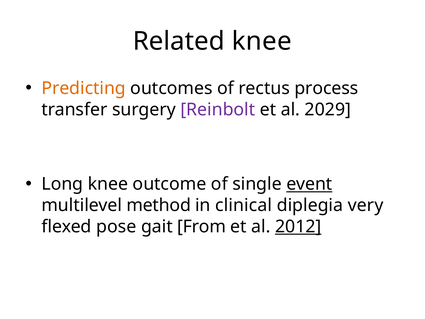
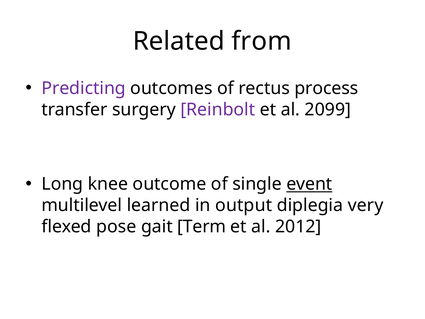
Related knee: knee -> from
Predicting colour: orange -> purple
2029: 2029 -> 2099
method: method -> learned
clinical: clinical -> output
From: From -> Term
2012 underline: present -> none
